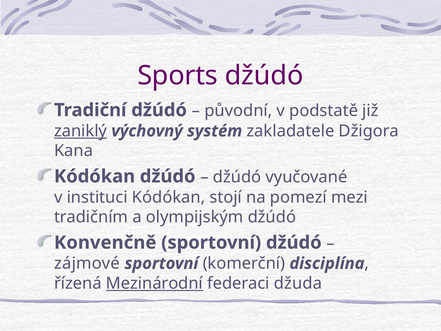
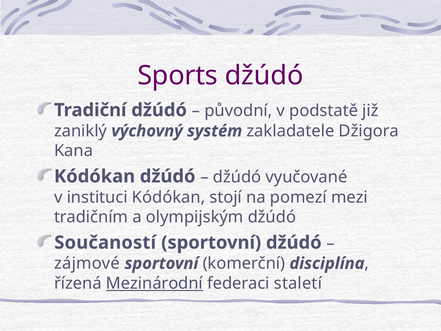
zaniklý underline: present -> none
Konvenčně: Konvenčně -> Součaností
džuda: džuda -> staletí
